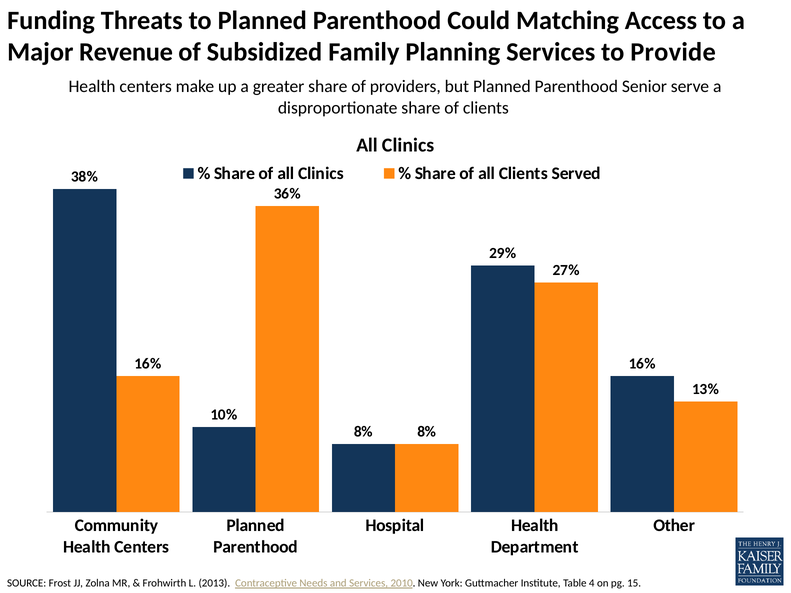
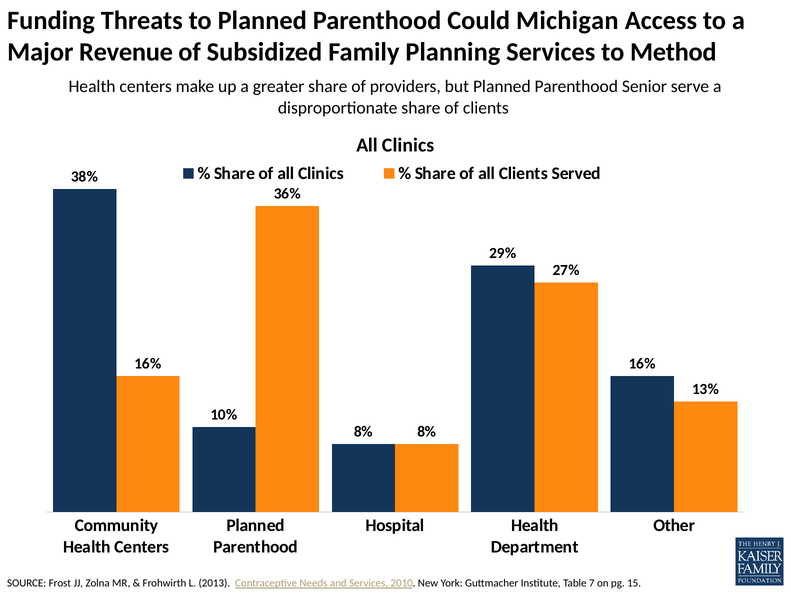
Matching: Matching -> Michigan
Provide: Provide -> Method
4: 4 -> 7
